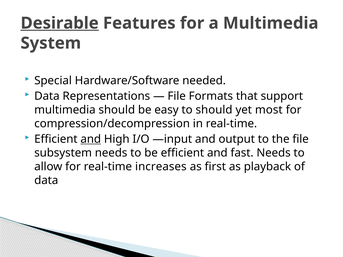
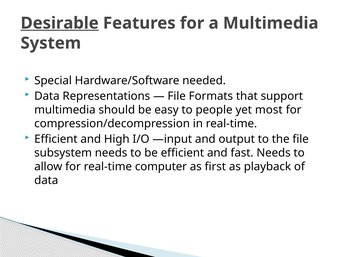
to should: should -> people
and at (91, 139) underline: present -> none
increases: increases -> computer
